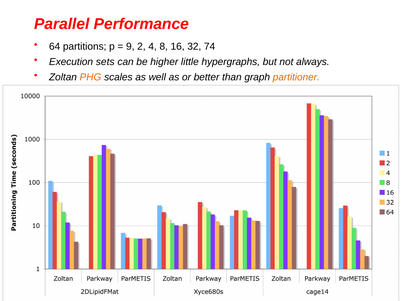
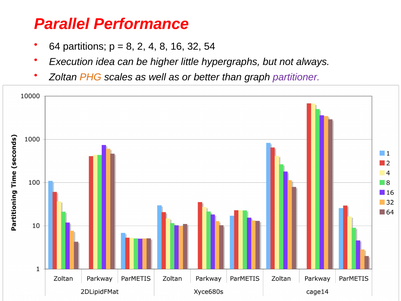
9 at (130, 47): 9 -> 8
74: 74 -> 54
sets: sets -> idea
partitioner colour: orange -> purple
